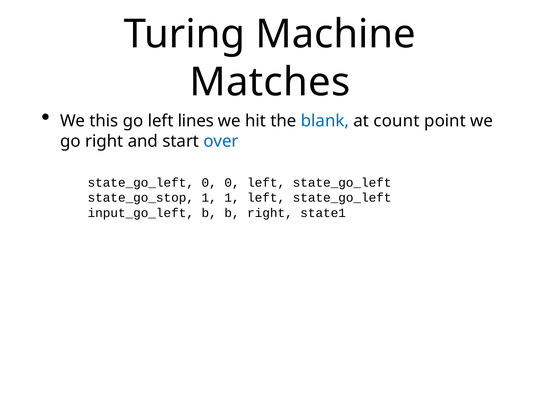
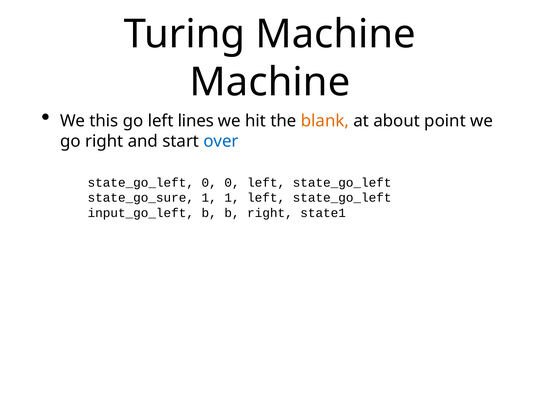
Matches at (270, 82): Matches -> Machine
blank colour: blue -> orange
count: count -> about
state_go_stop: state_go_stop -> state_go_sure
